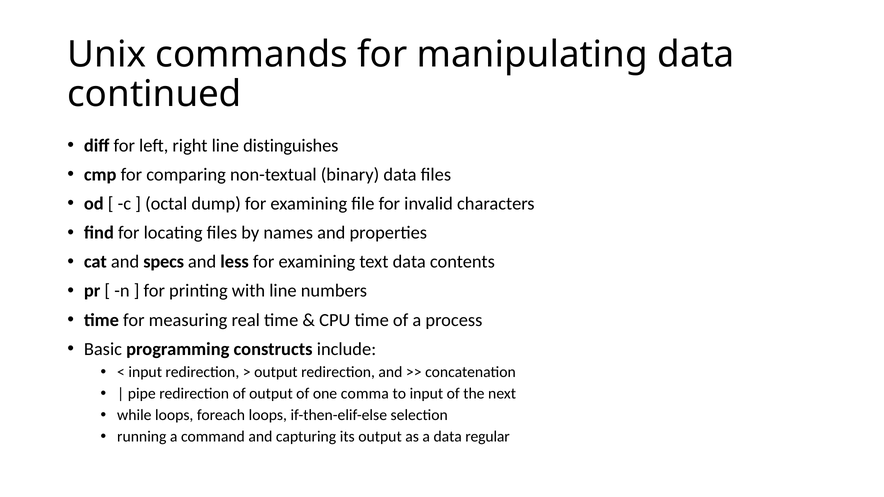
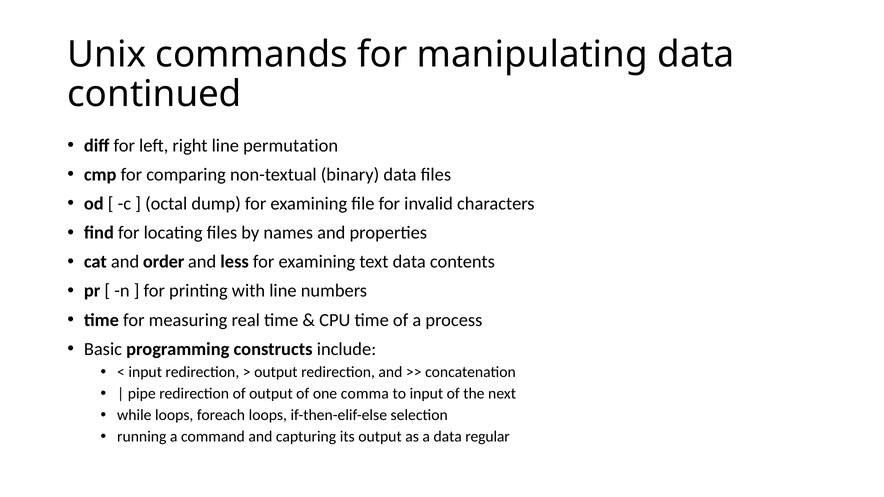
distinguishes: distinguishes -> permutation
specs: specs -> order
